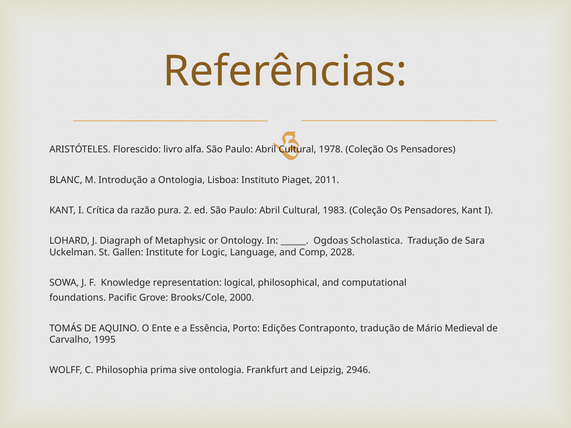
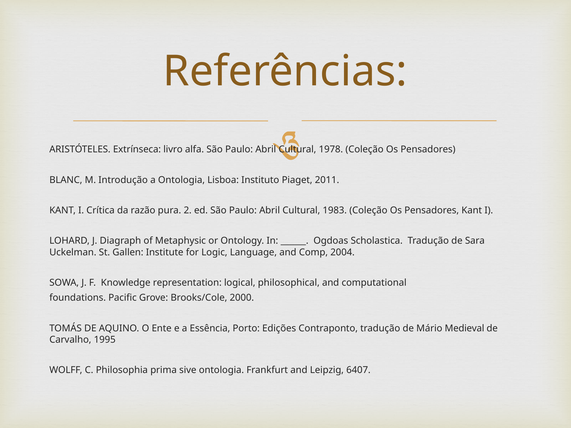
Florescido: Florescido -> Extrínseca
2028: 2028 -> 2004
2946: 2946 -> 6407
